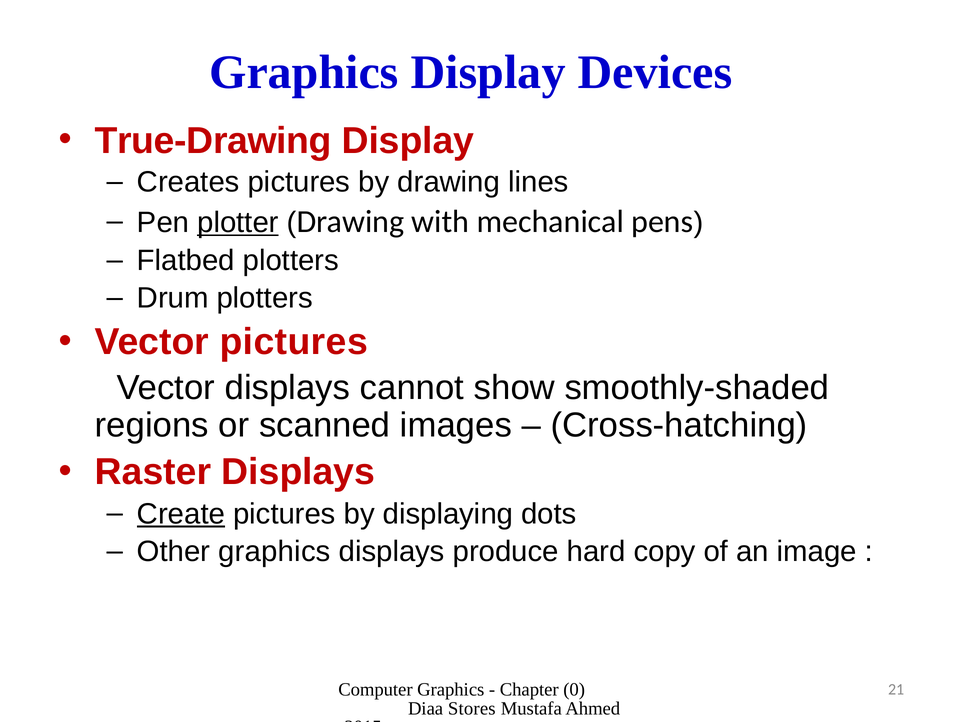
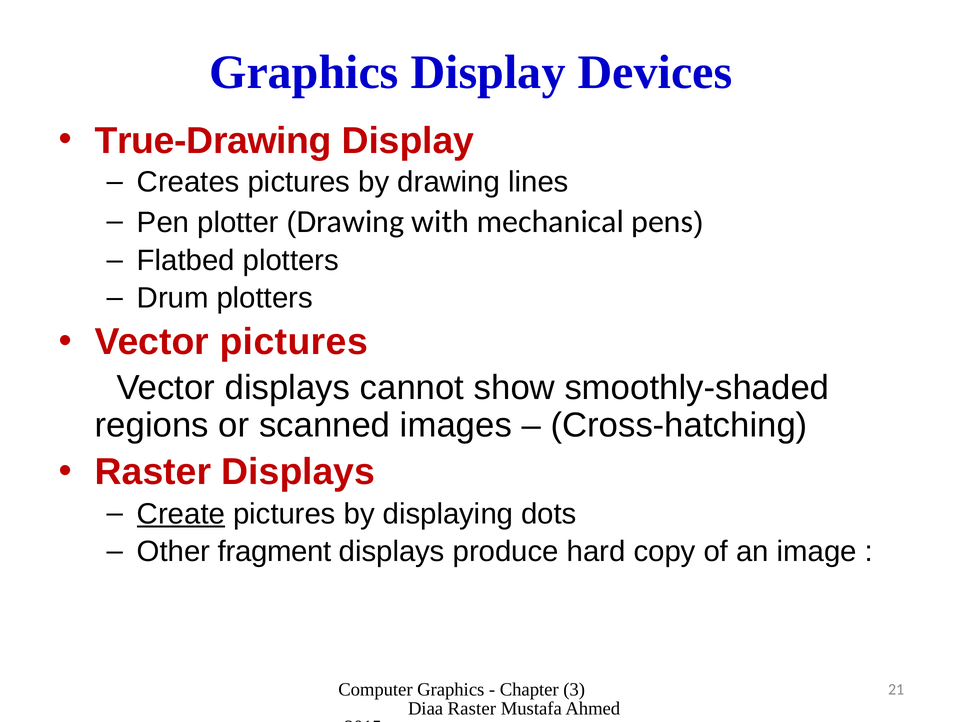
plotter underline: present -> none
Other graphics: graphics -> fragment
0: 0 -> 3
Diaa Stores: Stores -> Raster
